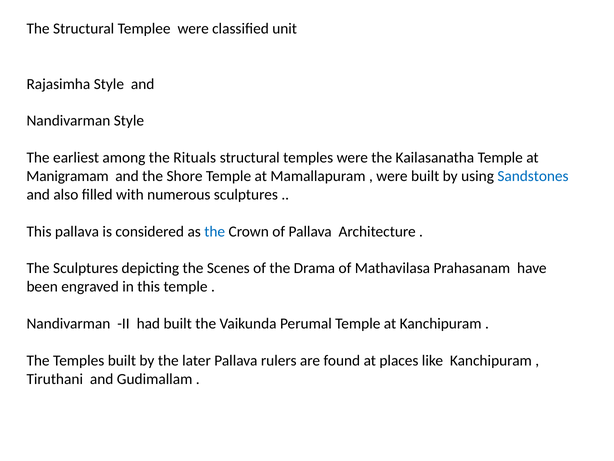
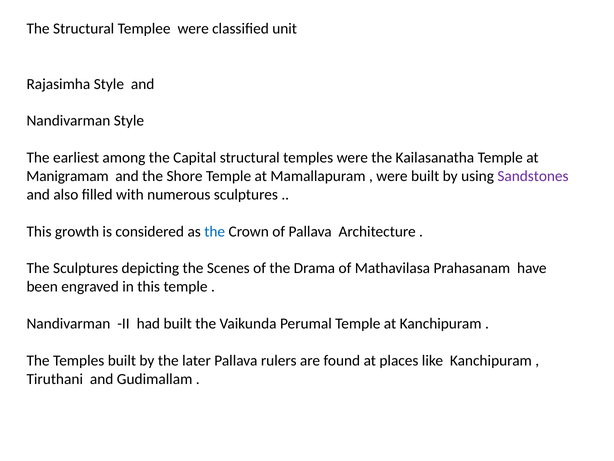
Rituals: Rituals -> Capital
Sandstones colour: blue -> purple
This pallava: pallava -> growth
